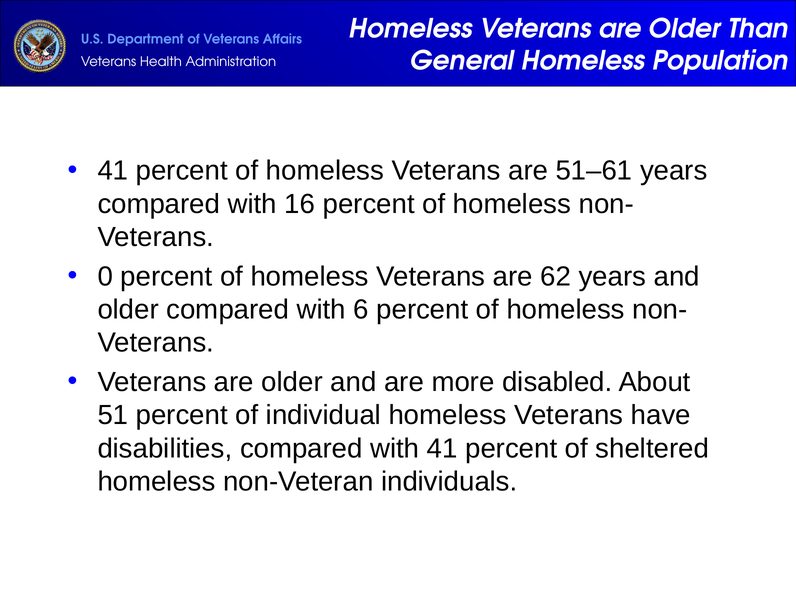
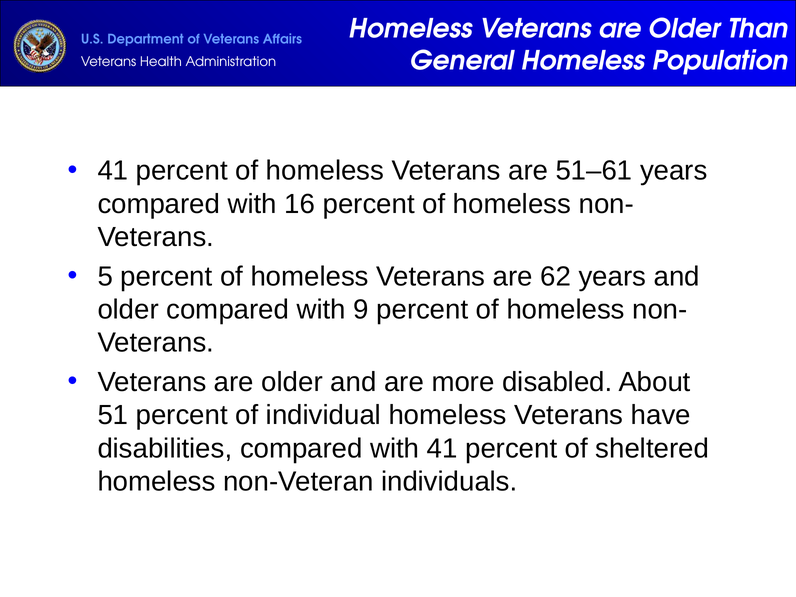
0: 0 -> 5
6: 6 -> 9
